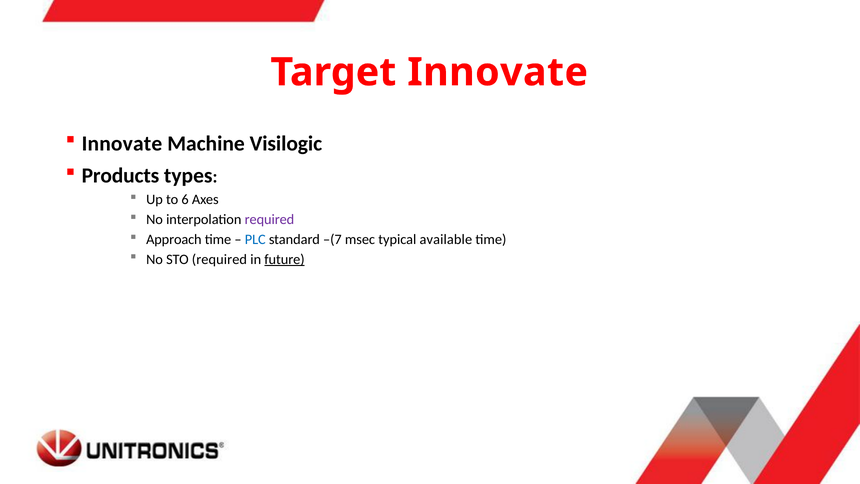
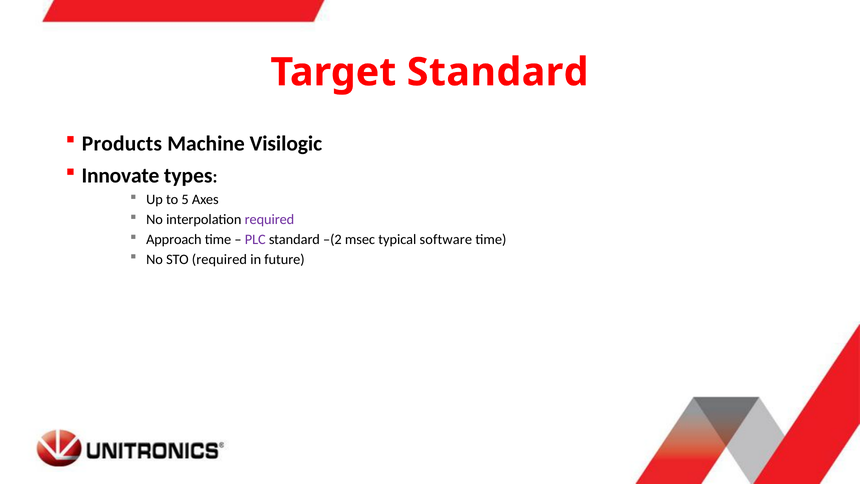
Target Innovate: Innovate -> Standard
Innovate at (122, 143): Innovate -> Products
Products: Products -> Innovate
6: 6 -> 5
PLC colour: blue -> purple
–(7: –(7 -> –(2
available: available -> software
future underline: present -> none
